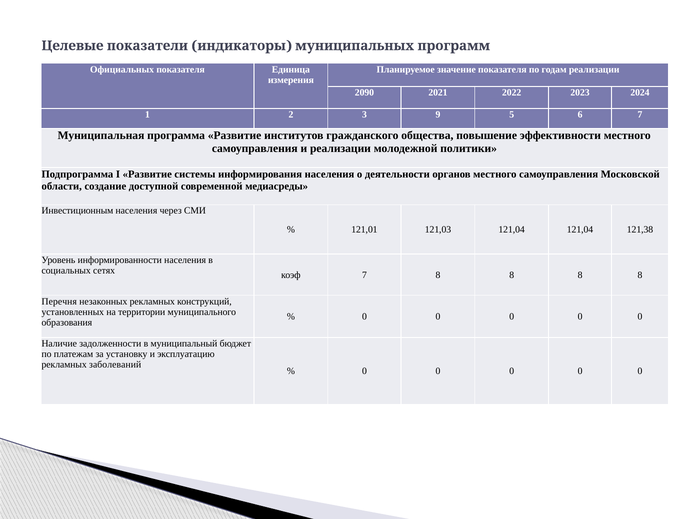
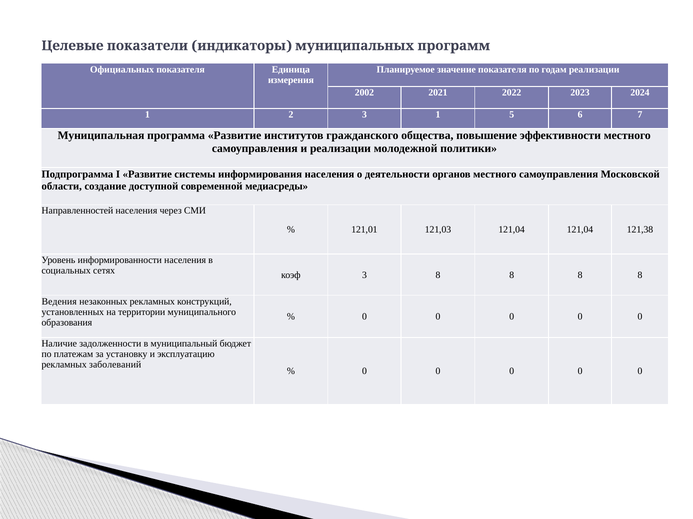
2090: 2090 -> 2002
3 9: 9 -> 1
Инвестиционным: Инвестиционным -> Направленностей
коэф 7: 7 -> 3
Перечня: Перечня -> Ведения
